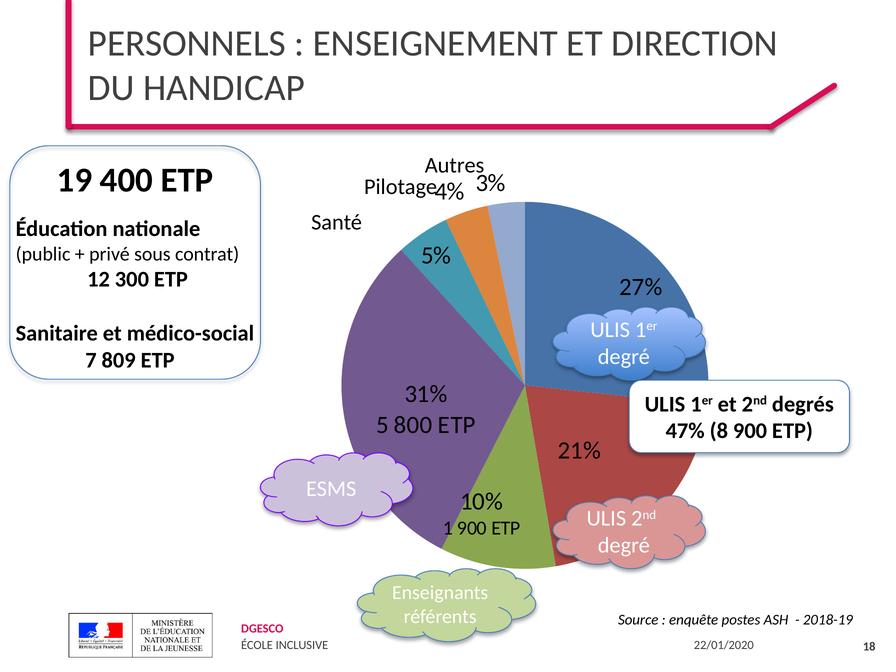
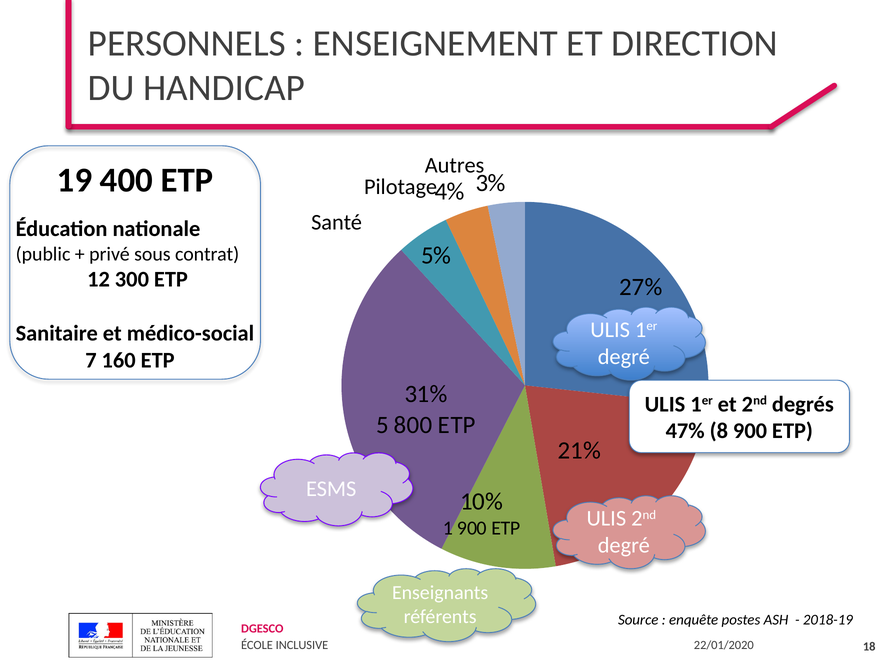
809: 809 -> 160
